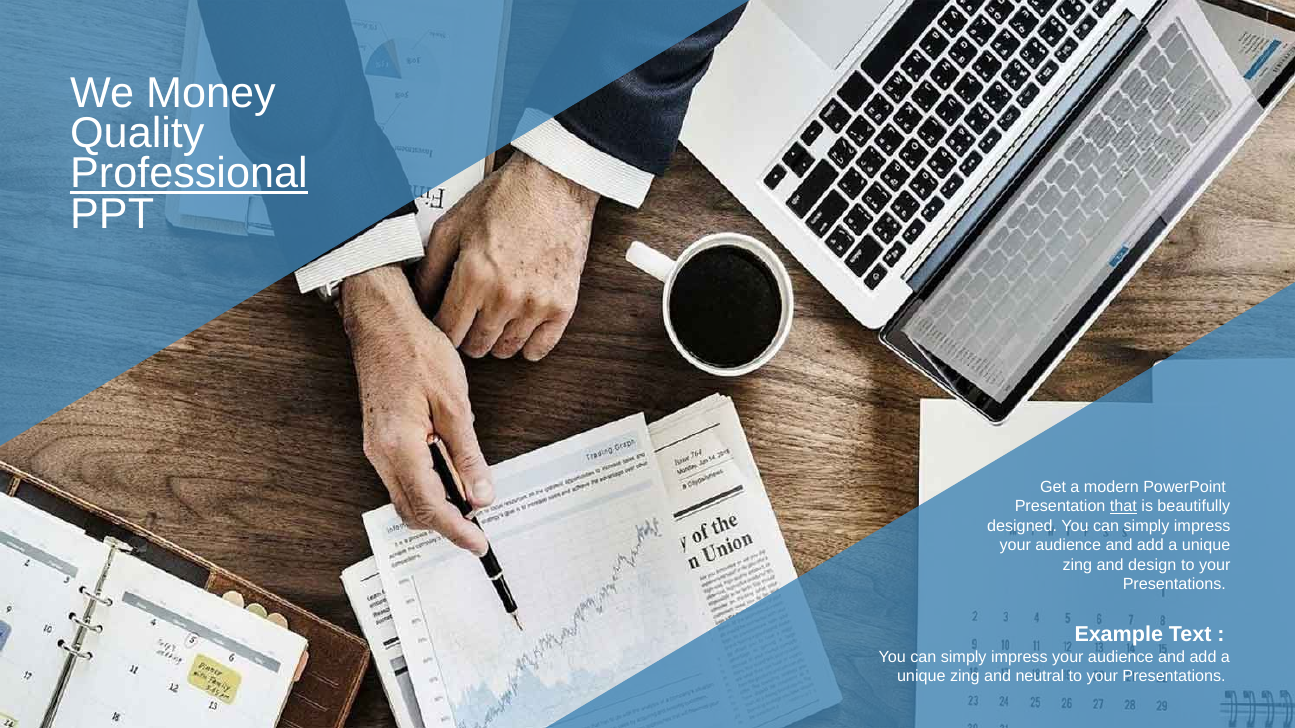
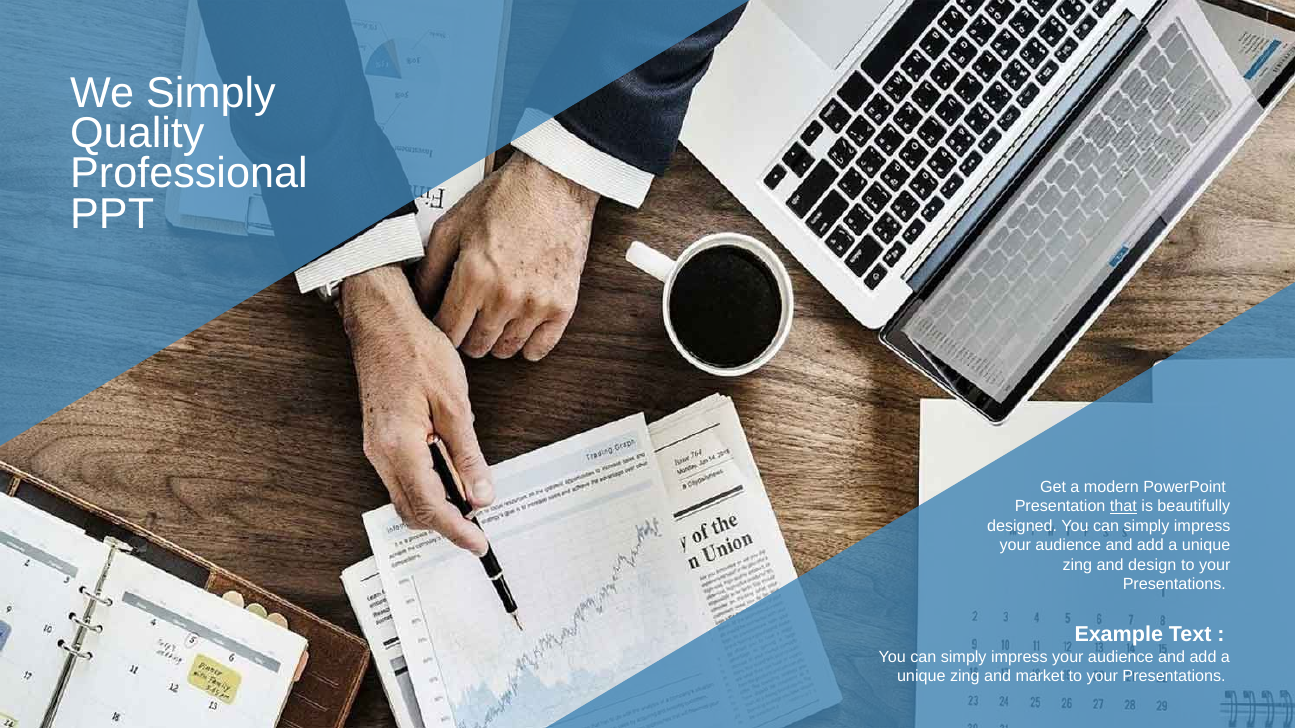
We Money: Money -> Simply
Professional underline: present -> none
neutral: neutral -> market
